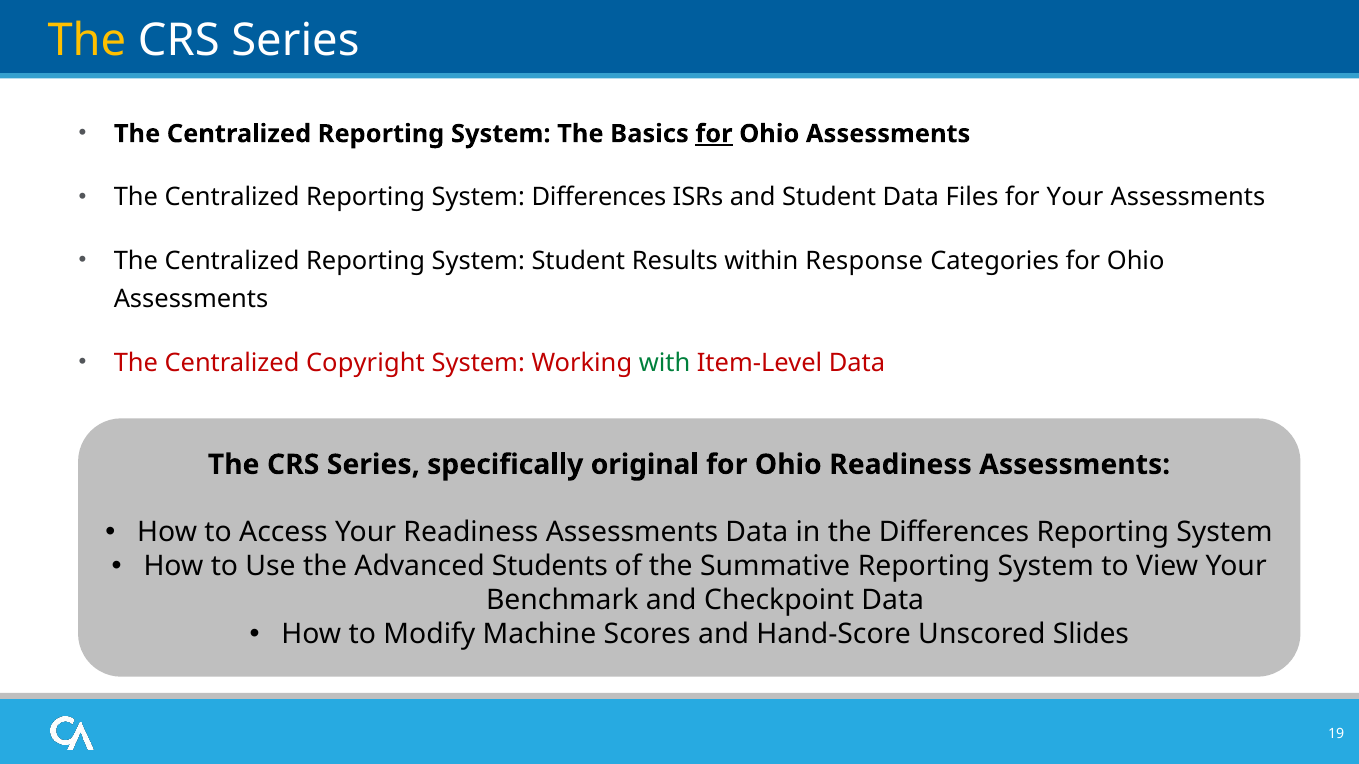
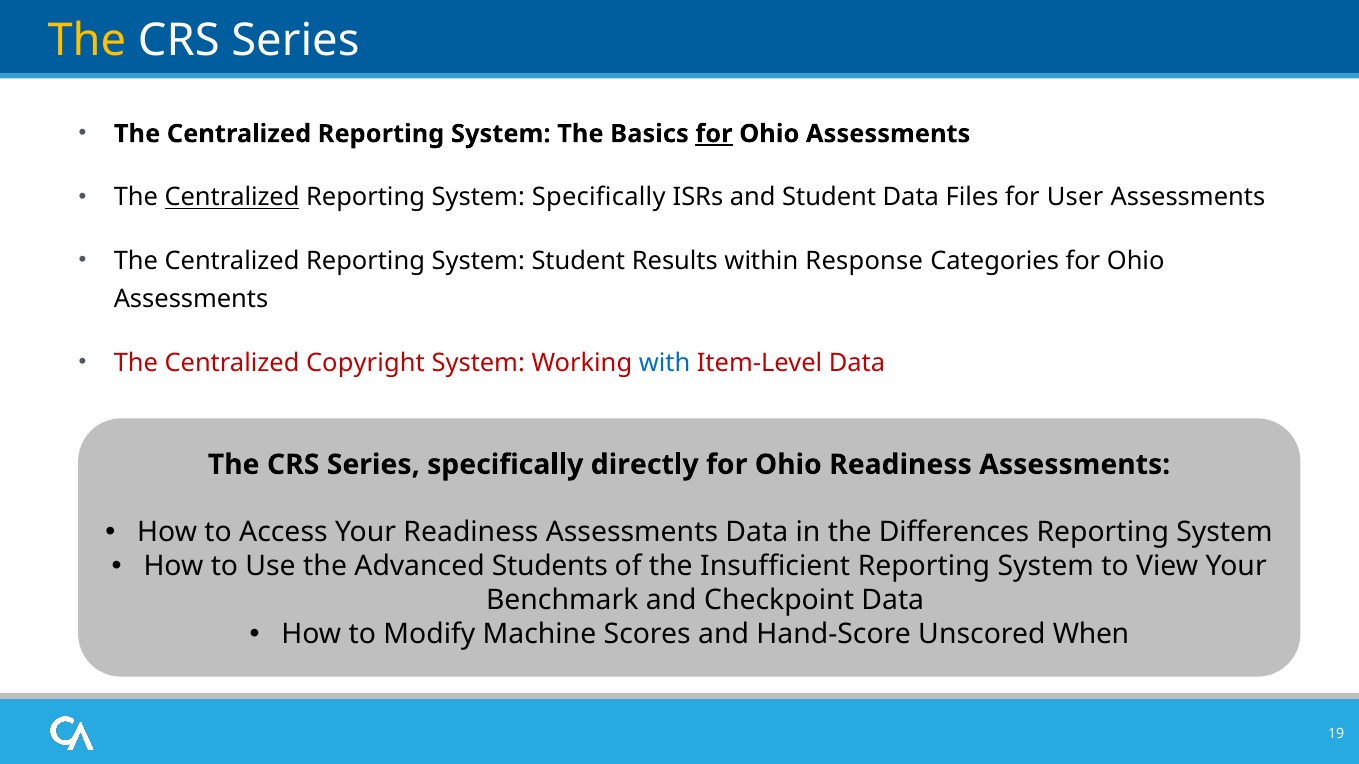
Centralized at (232, 198) underline: none -> present
System Differences: Differences -> Specifically
for Your: Your -> User
with colour: green -> blue
original: original -> directly
Summative: Summative -> Insufficient
Slides: Slides -> When
